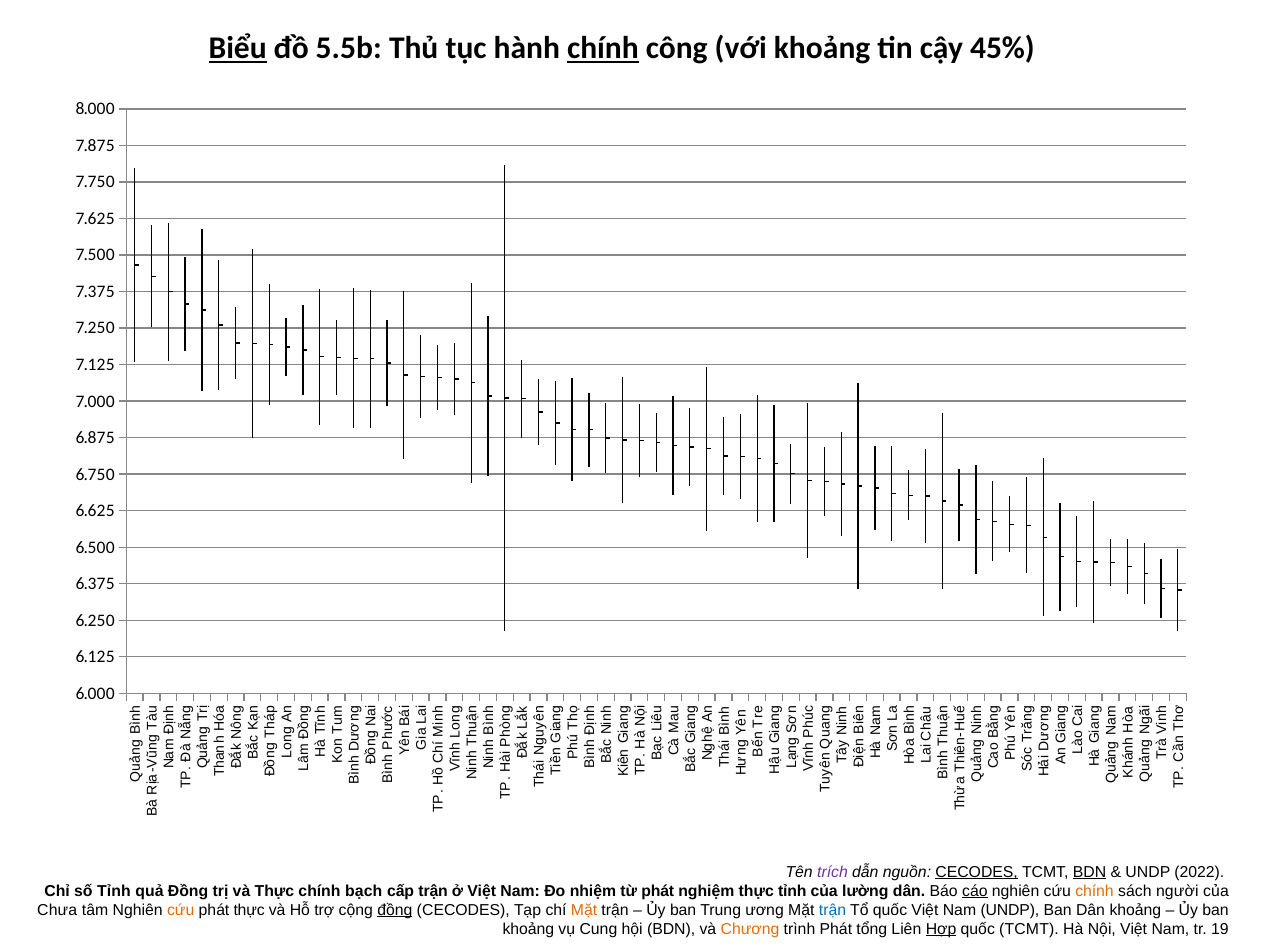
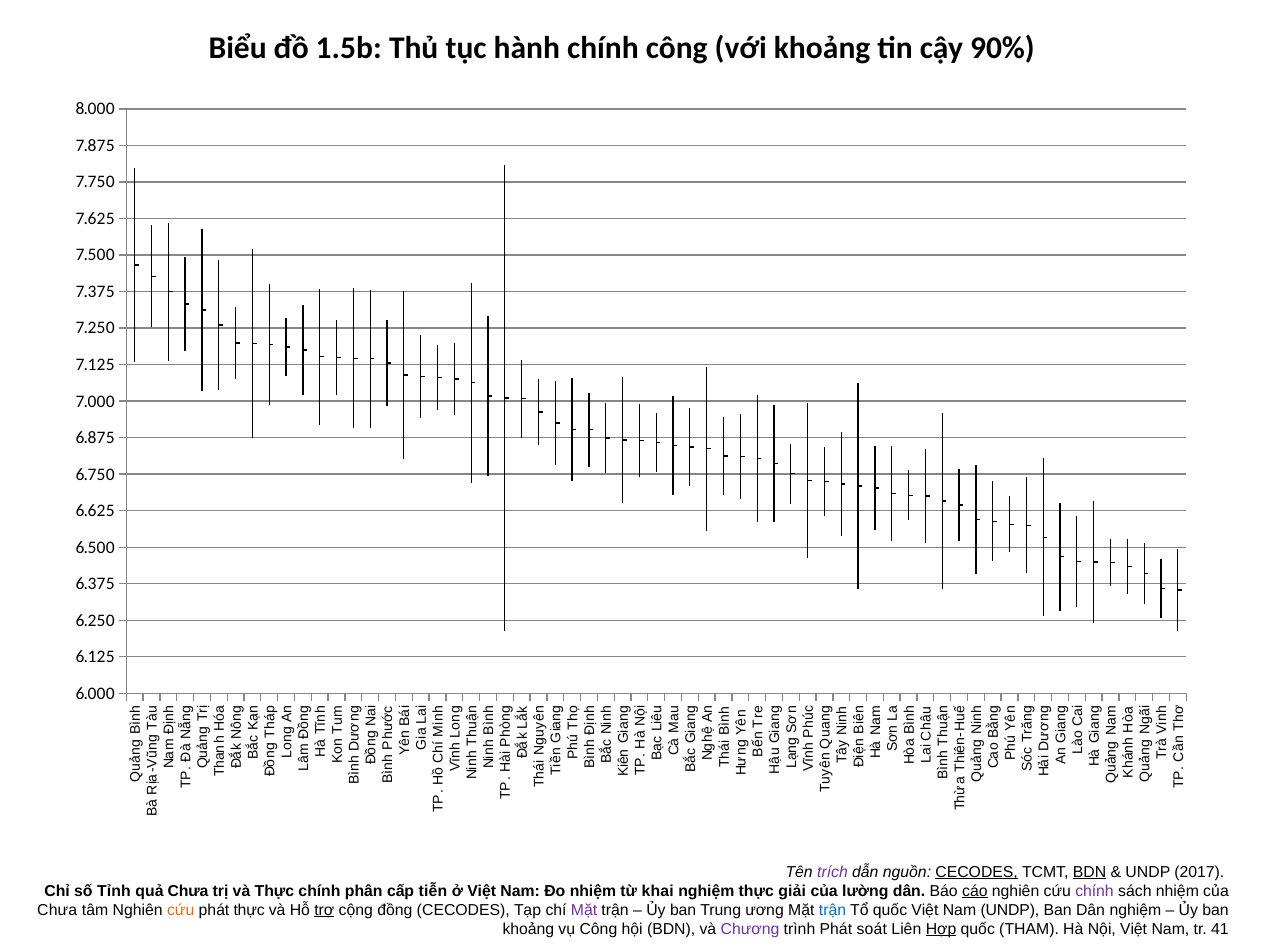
Biểu underline: present -> none
5.5b: 5.5b -> 1.5b
chính at (603, 48) underline: present -> none
45%: 45% -> 90%
2022: 2022 -> 2017
quả Đồng: Đồng -> Chưa
bạch: bạch -> phân
cấp trận: trận -> tiễn
từ phát: phát -> khai
thực tỉnh: tỉnh -> giải
chính at (1095, 891) colour: orange -> purple
sách người: người -> nhiệm
trợ underline: none -> present
đồng at (395, 909) underline: present -> none
Mặt at (584, 909) colour: orange -> purple
Dân khoảng: khoảng -> nghiệm
vụ Cung: Cung -> Công
Chương colour: orange -> purple
tổng: tổng -> soát
quốc TCMT: TCMT -> THAM
19: 19 -> 41
